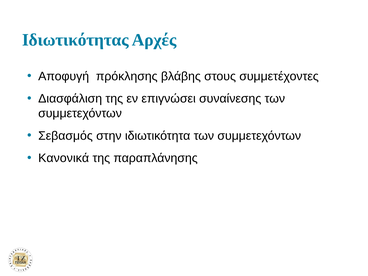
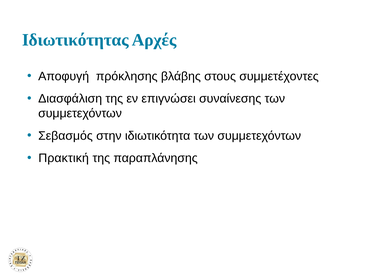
Κανονικά: Κανονικά -> Πρακτική
